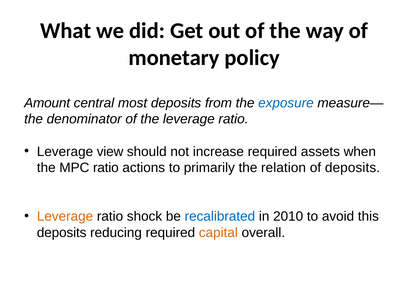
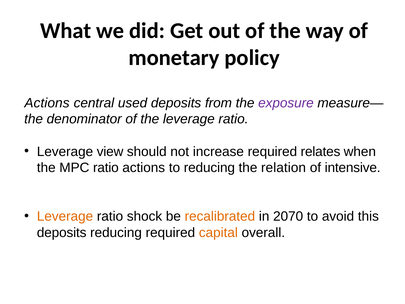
Amount at (47, 103): Amount -> Actions
most: most -> used
exposure colour: blue -> purple
assets: assets -> relates
to primarily: primarily -> reducing
of deposits: deposits -> intensive
recalibrated colour: blue -> orange
2010: 2010 -> 2070
